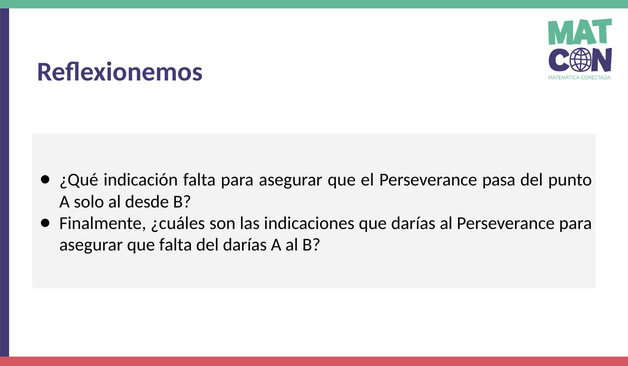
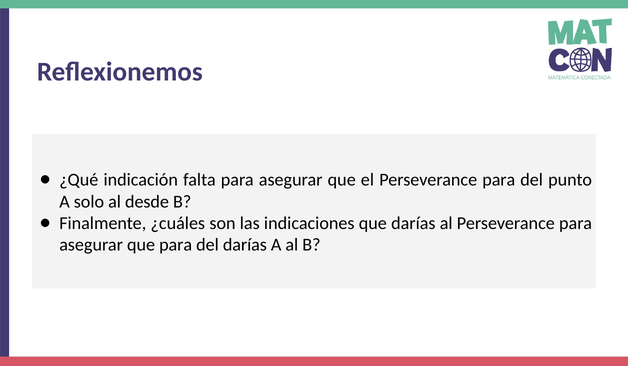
el Perseverance pasa: pasa -> para
que falta: falta -> para
